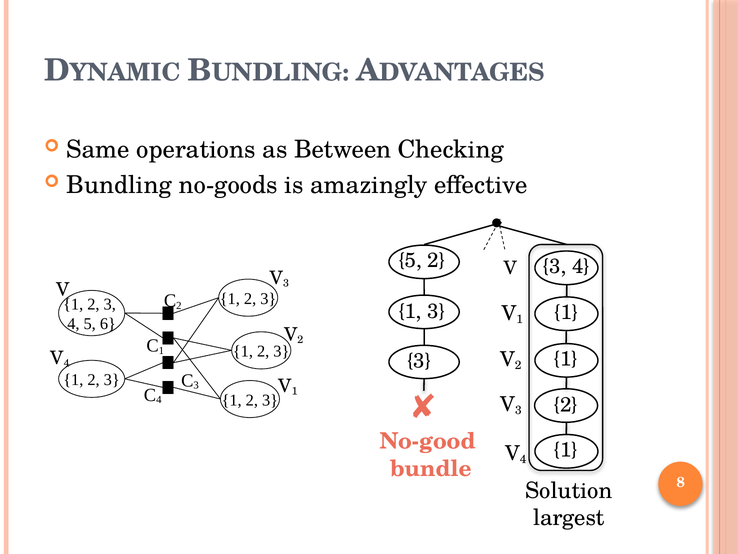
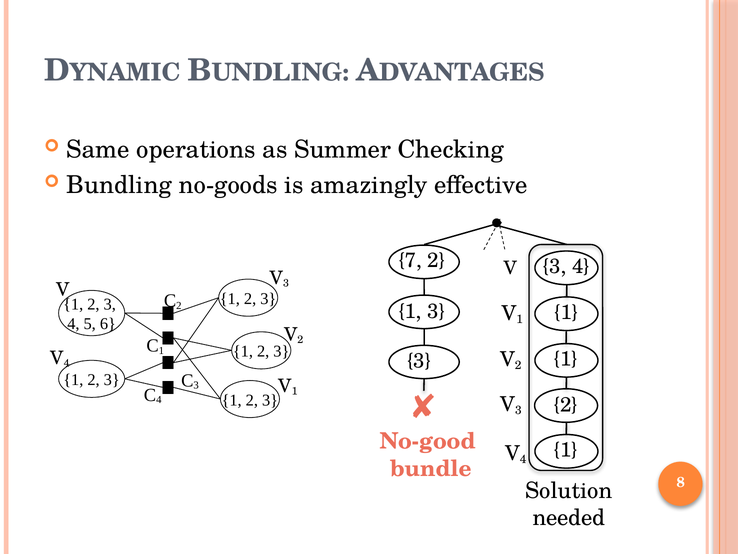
Between: Between -> Summer
5 at (410, 260): 5 -> 7
largest: largest -> needed
